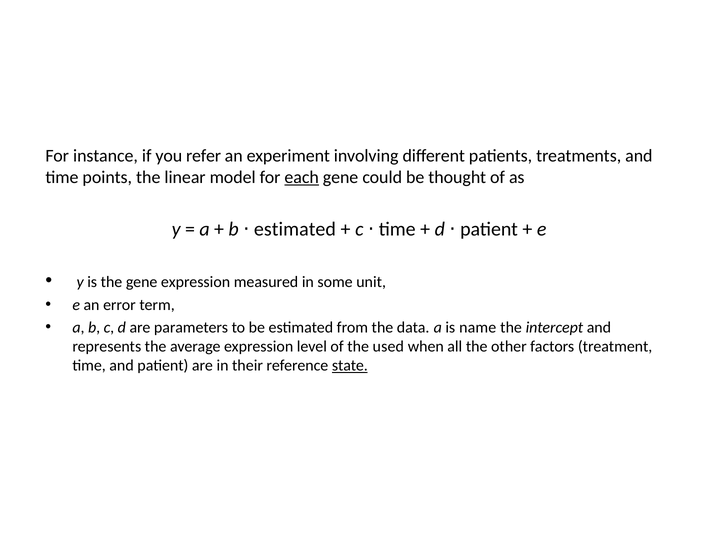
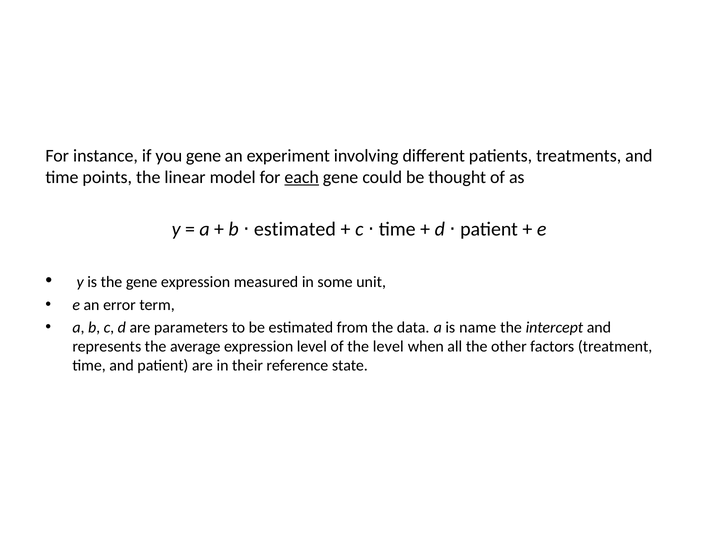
you refer: refer -> gene
the used: used -> level
state underline: present -> none
